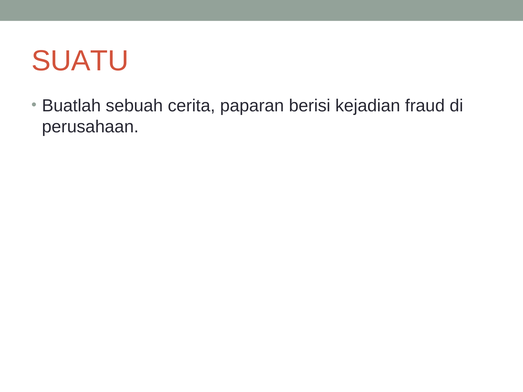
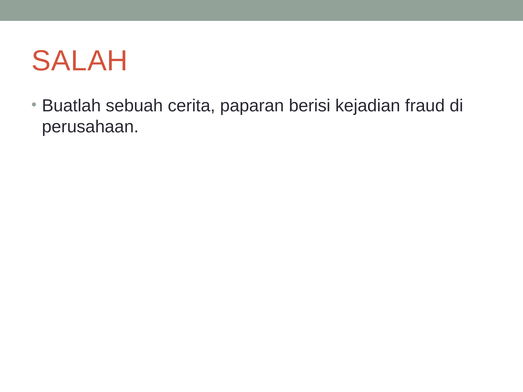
SUATU: SUATU -> SALAH
